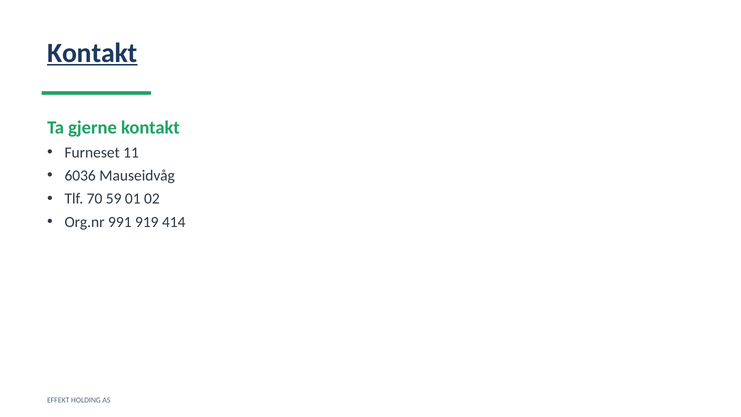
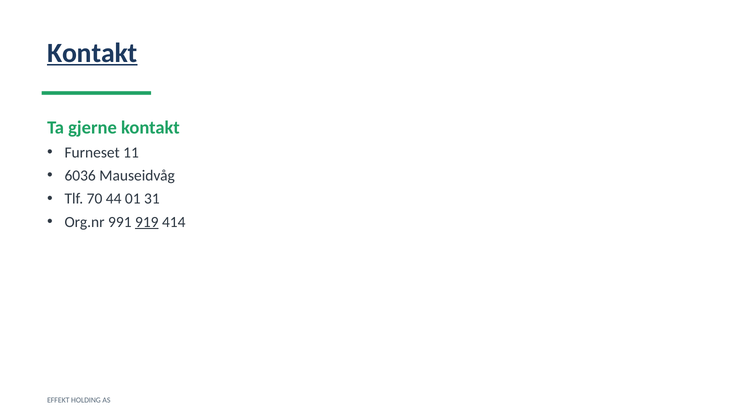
59: 59 -> 44
02: 02 -> 31
919 underline: none -> present
